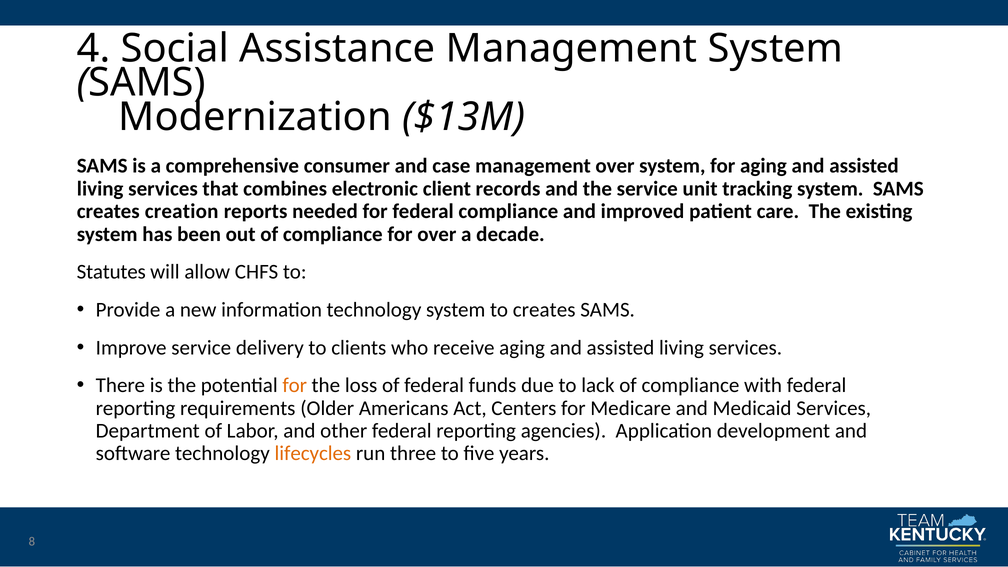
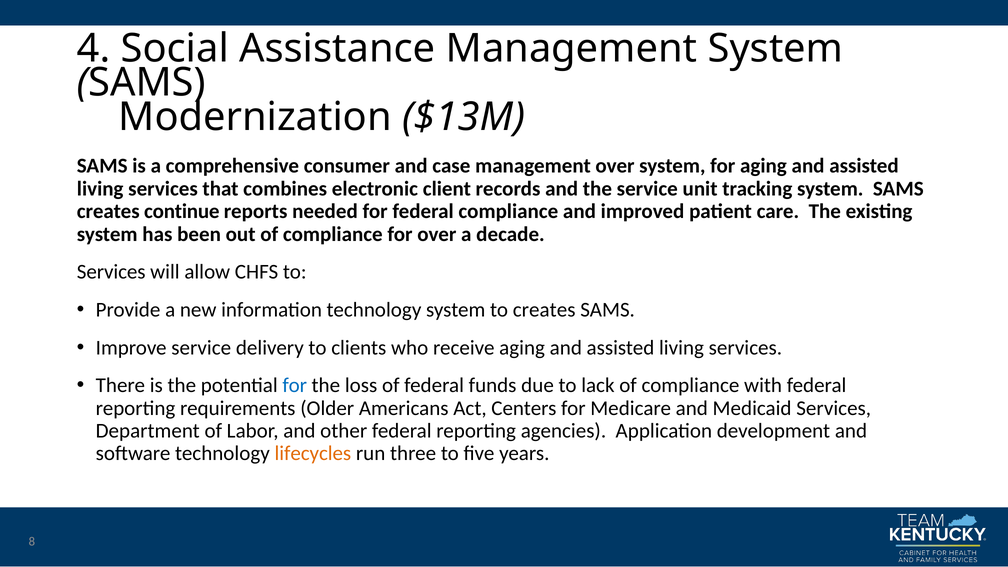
creation: creation -> continue
Statutes at (111, 272): Statutes -> Services
for at (295, 385) colour: orange -> blue
